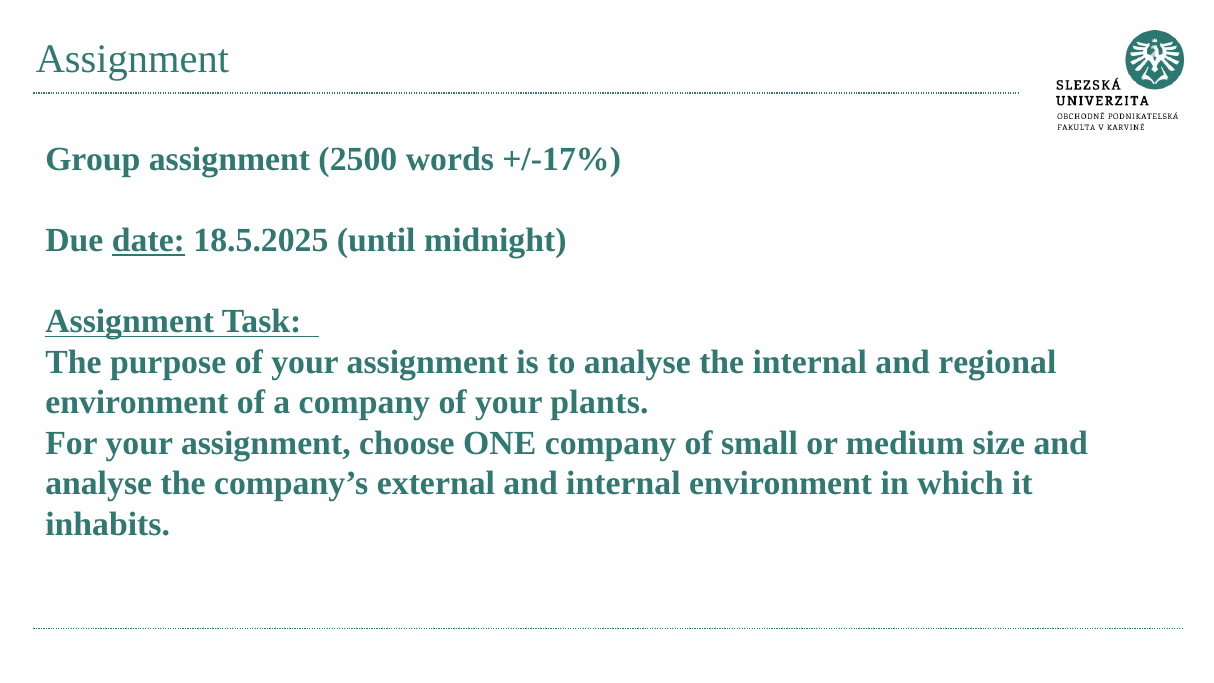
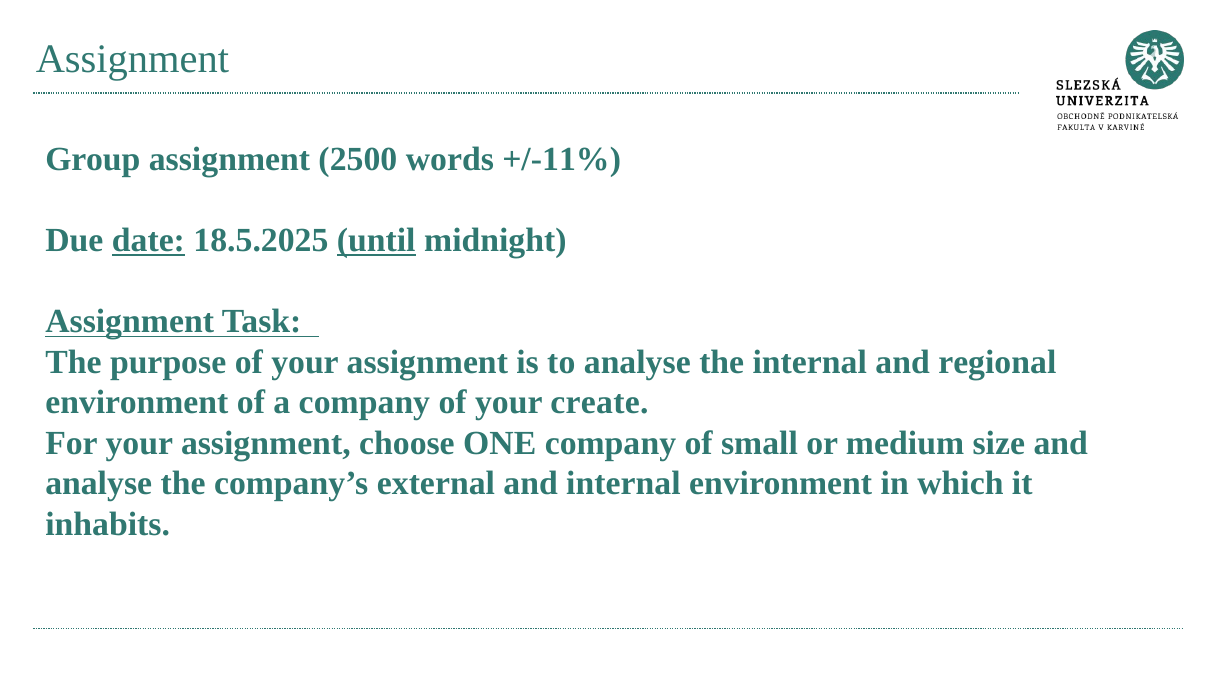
+/-17%: +/-17% -> +/-11%
until underline: none -> present
plants: plants -> create
